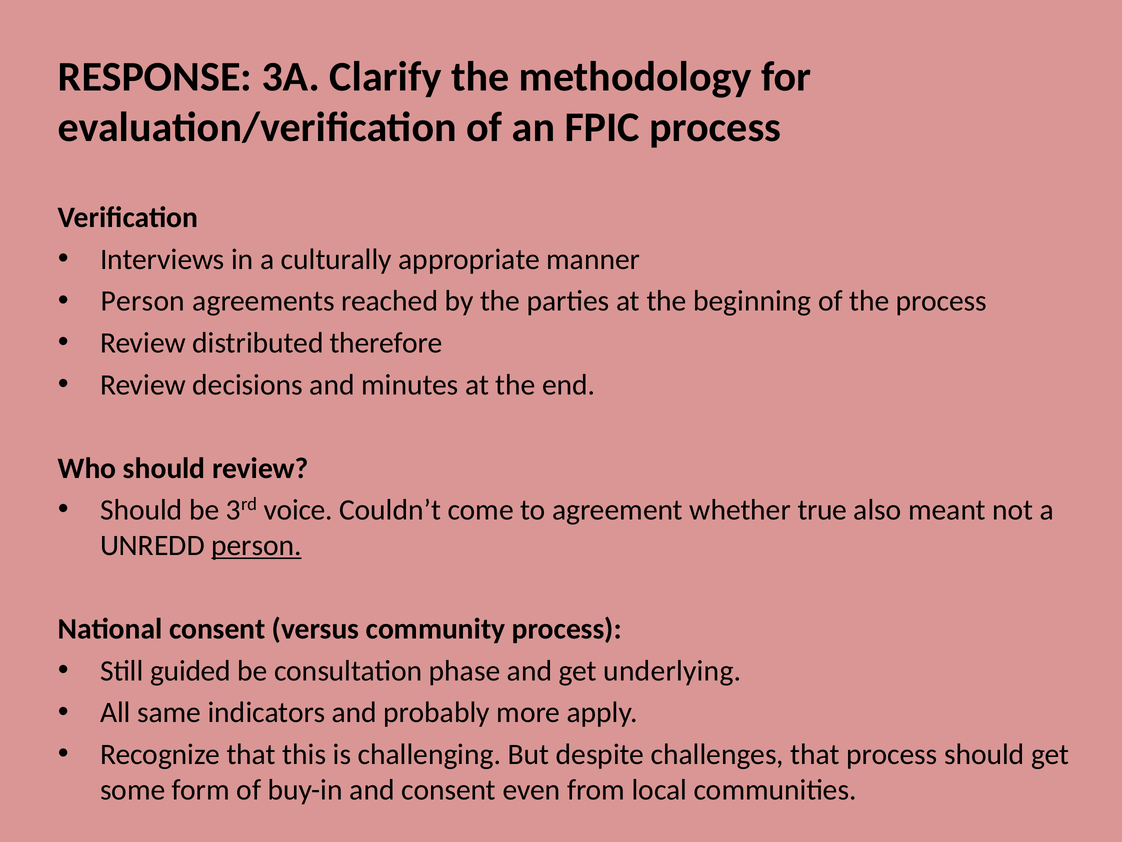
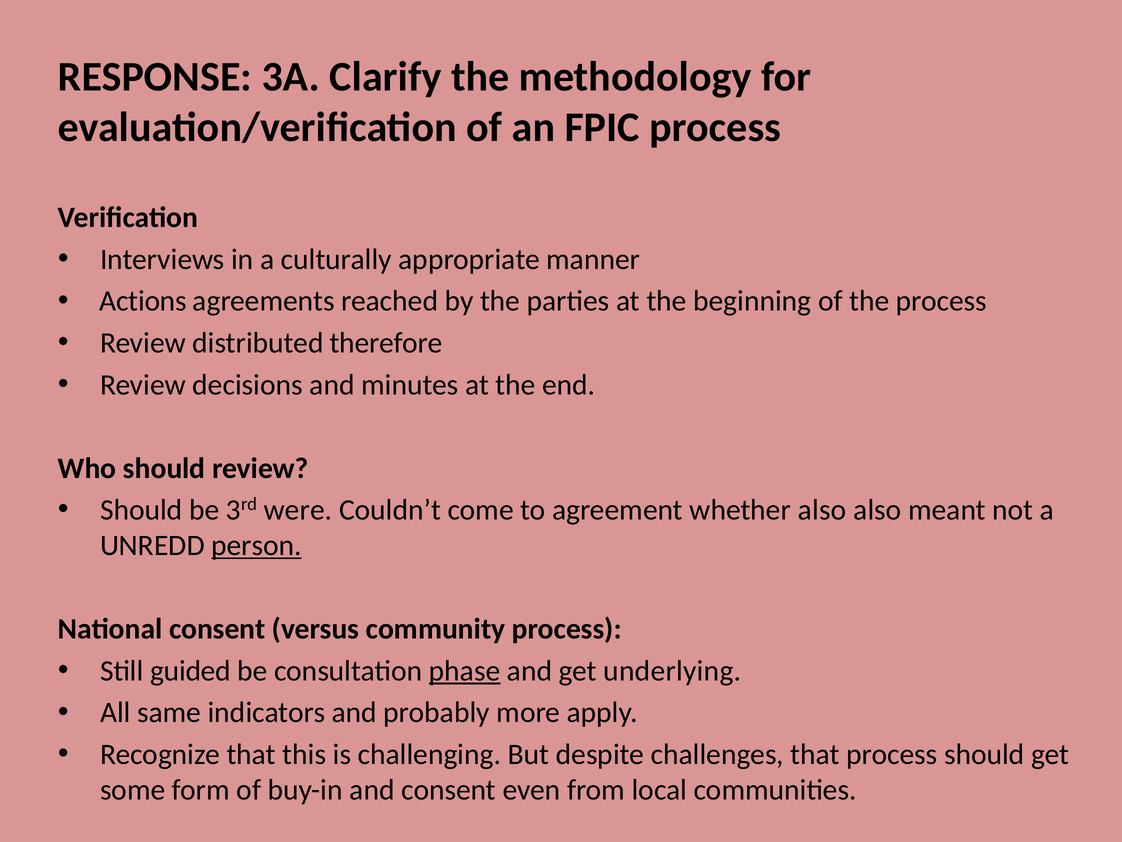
Person at (143, 301): Person -> Actions
voice: voice -> were
whether true: true -> also
phase underline: none -> present
